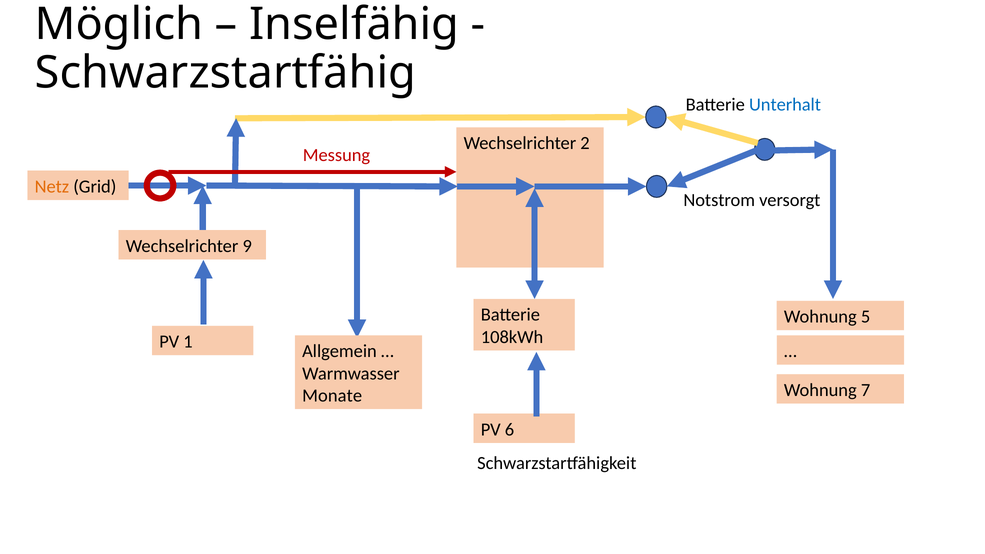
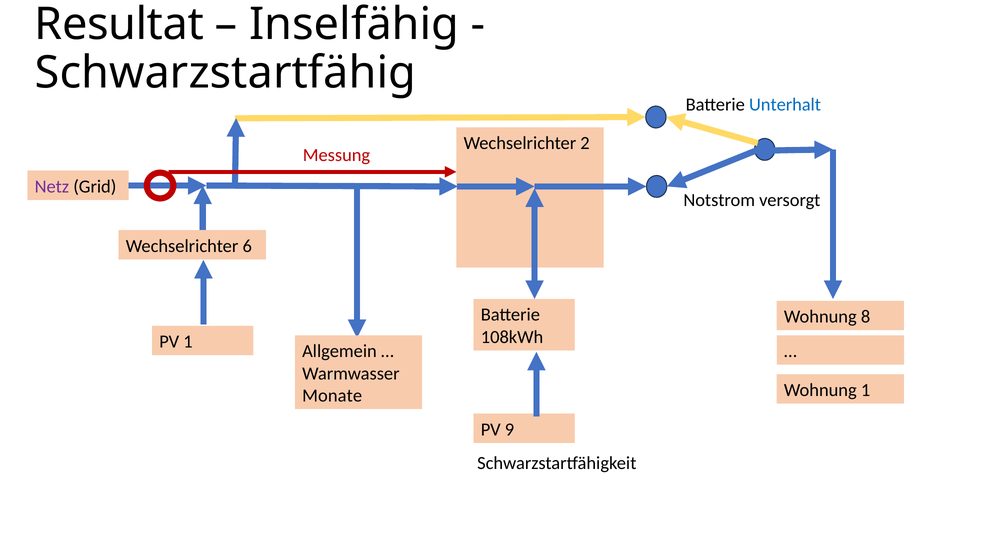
Möglich: Möglich -> Resultat
Netz colour: orange -> purple
9: 9 -> 6
5: 5 -> 8
Wohnung 7: 7 -> 1
6: 6 -> 9
